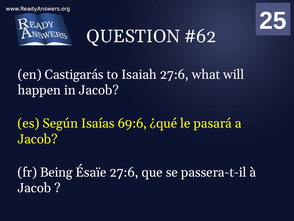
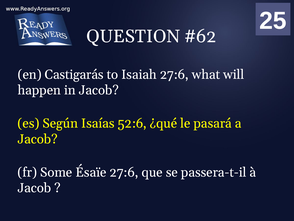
69:6: 69:6 -> 52:6
Being: Being -> Some
